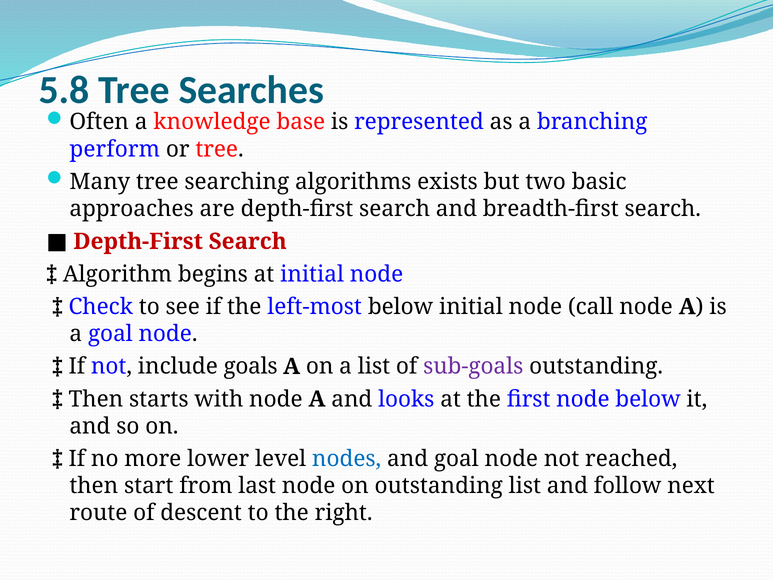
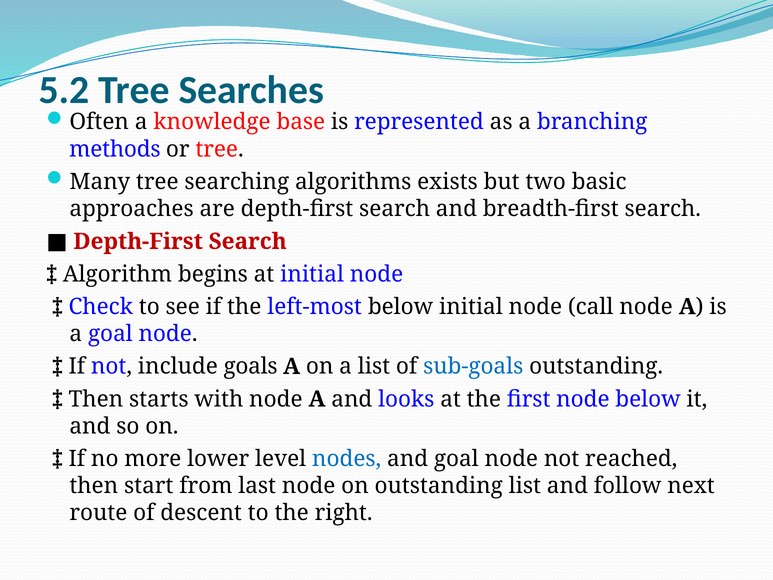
5.8: 5.8 -> 5.2
perform: perform -> methods
sub-goals colour: purple -> blue
